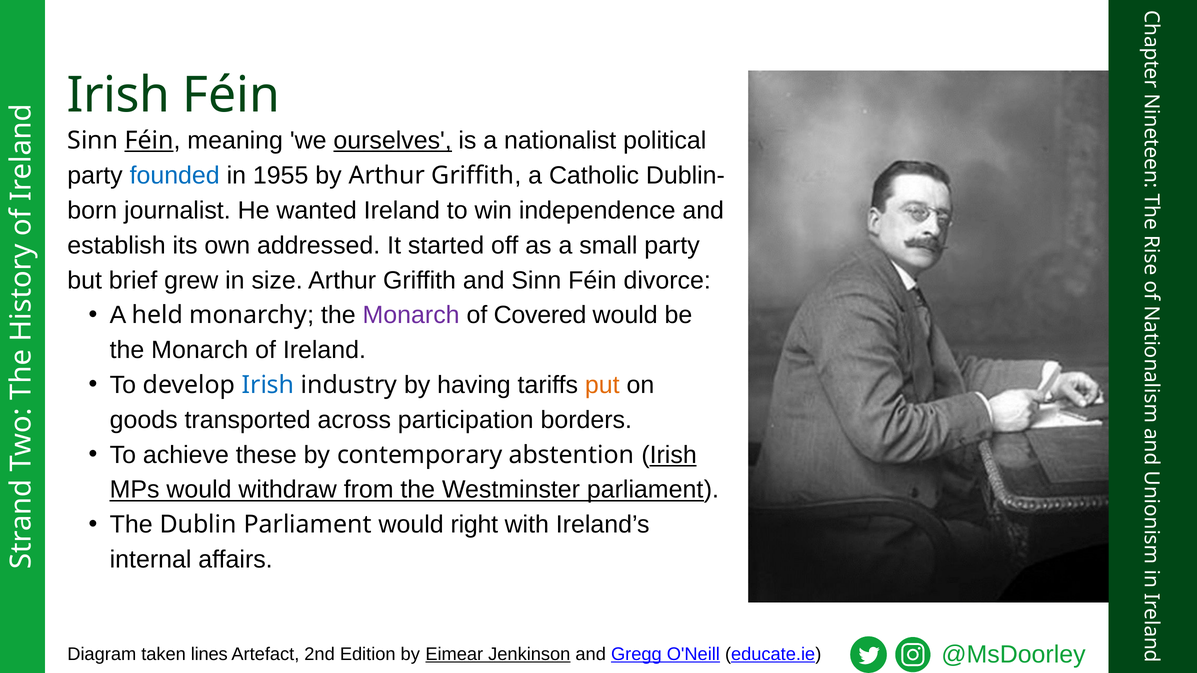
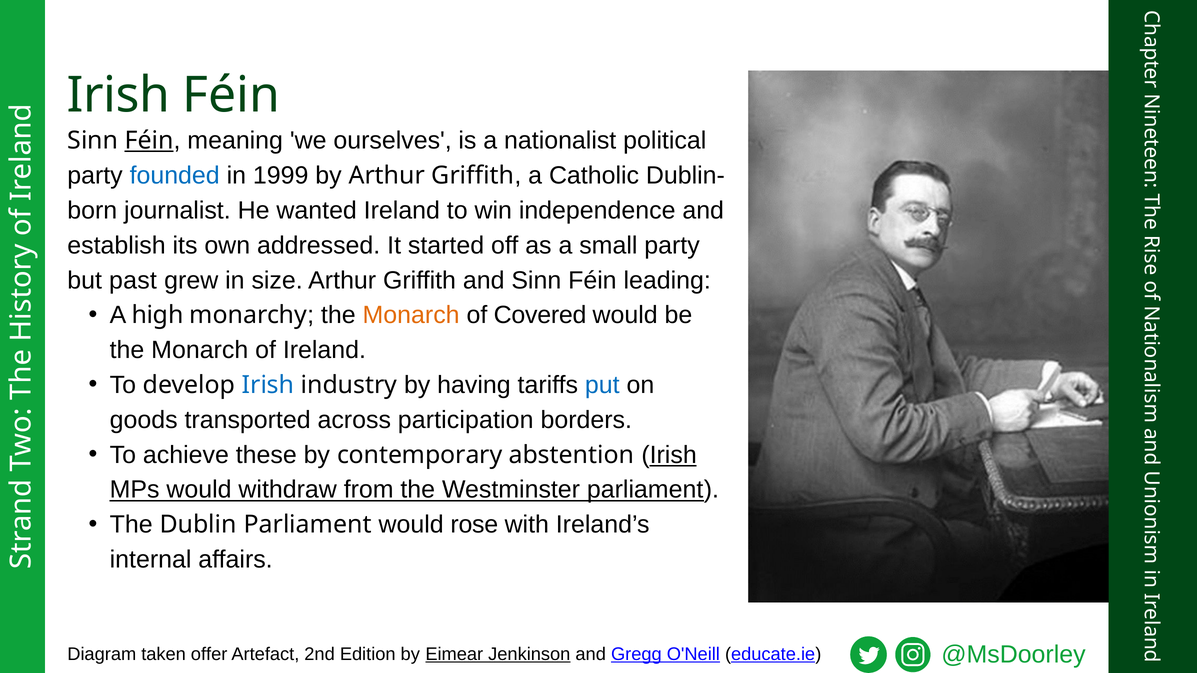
ourselves underline: present -> none
1955: 1955 -> 1999
brief: brief -> past
divorce: divorce -> leading
held: held -> high
Monarch at (411, 315) colour: purple -> orange
put colour: orange -> blue
right: right -> rose
lines: lines -> offer
